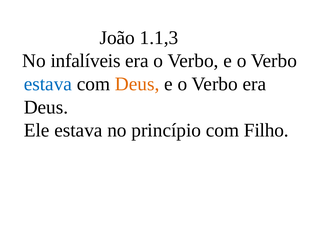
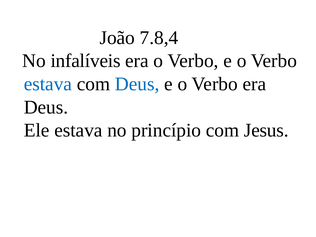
1.1,3: 1.1,3 -> 7.8,4
Deus at (137, 84) colour: orange -> blue
Filho: Filho -> Jesus
